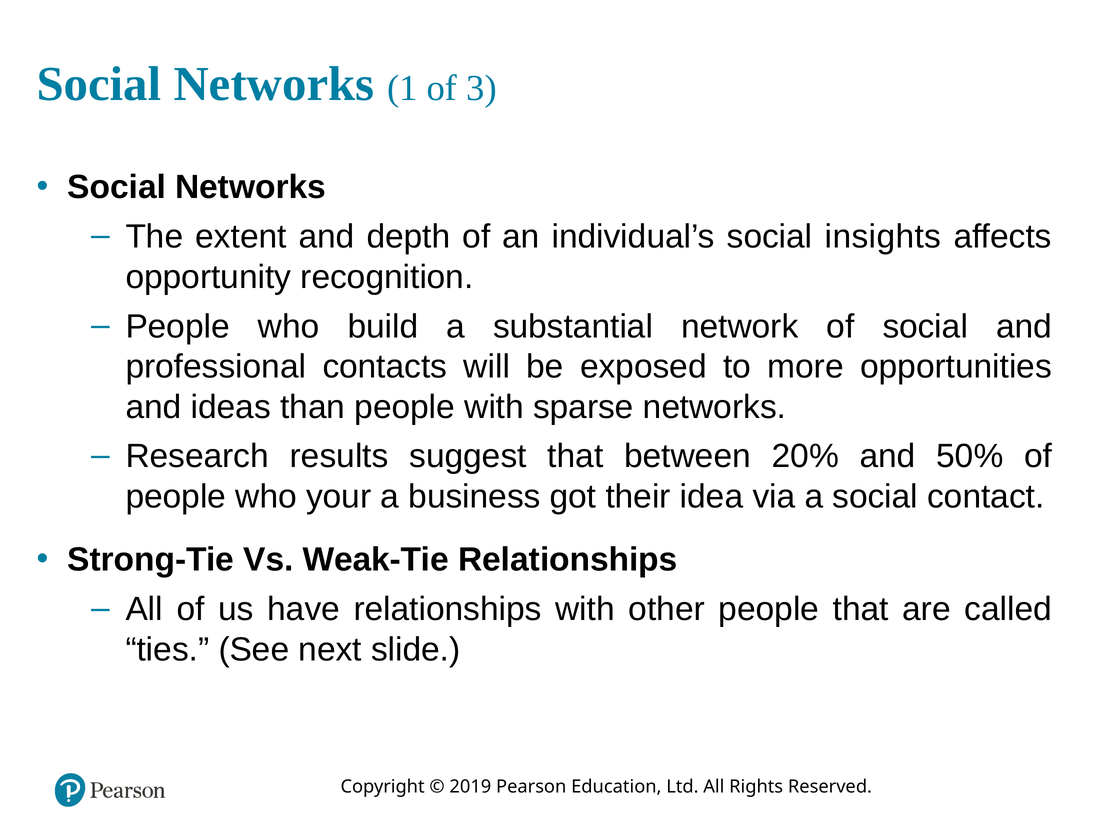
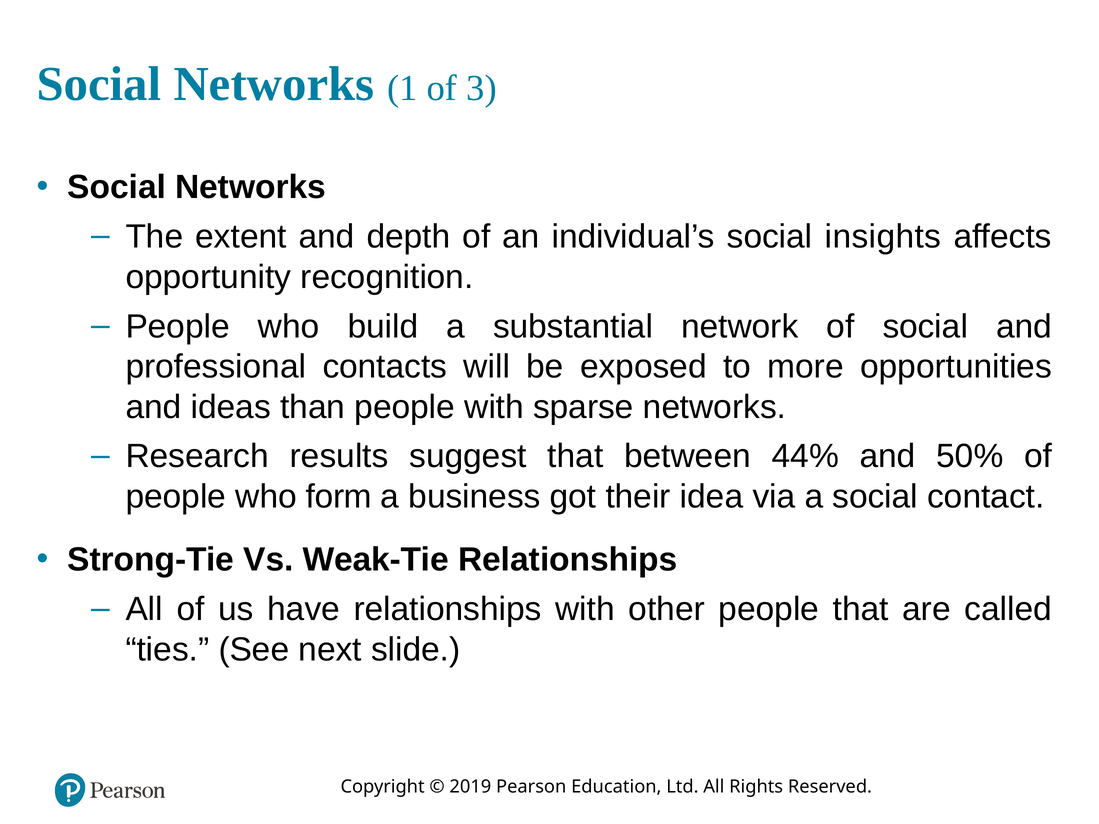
20%: 20% -> 44%
your: your -> form
